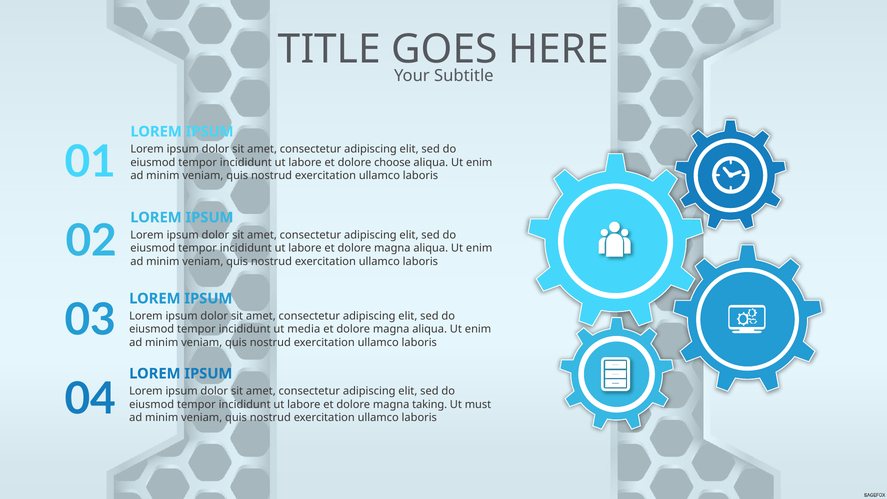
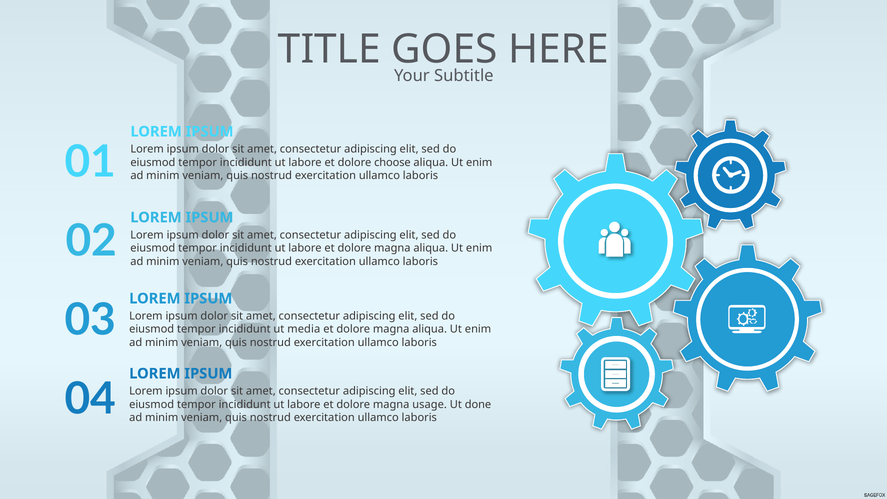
taking: taking -> usage
must: must -> done
